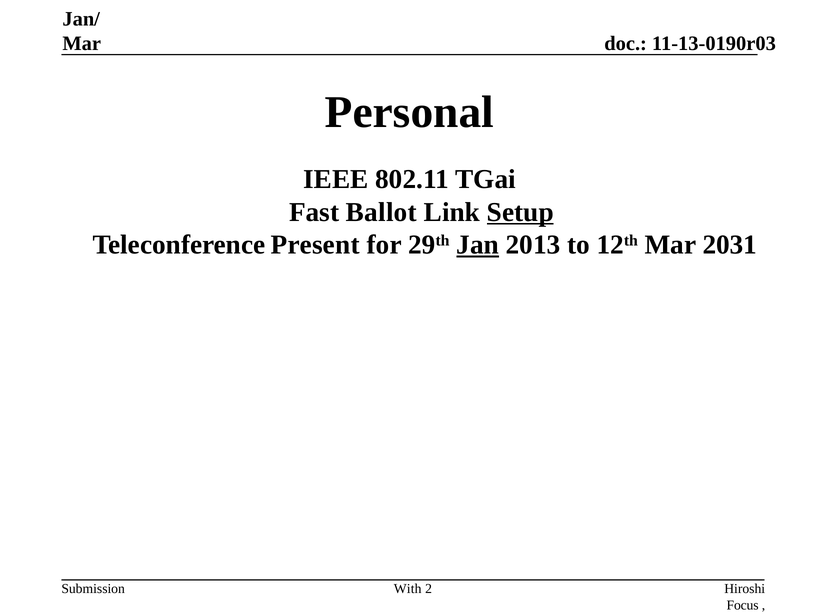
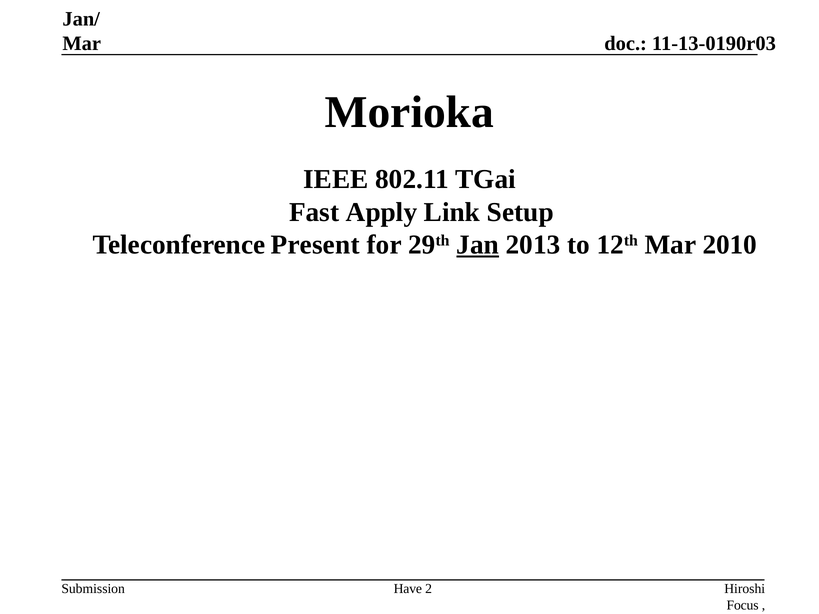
Personal: Personal -> Morioka
Ballot: Ballot -> Apply
Setup underline: present -> none
2031: 2031 -> 2010
With: With -> Have
